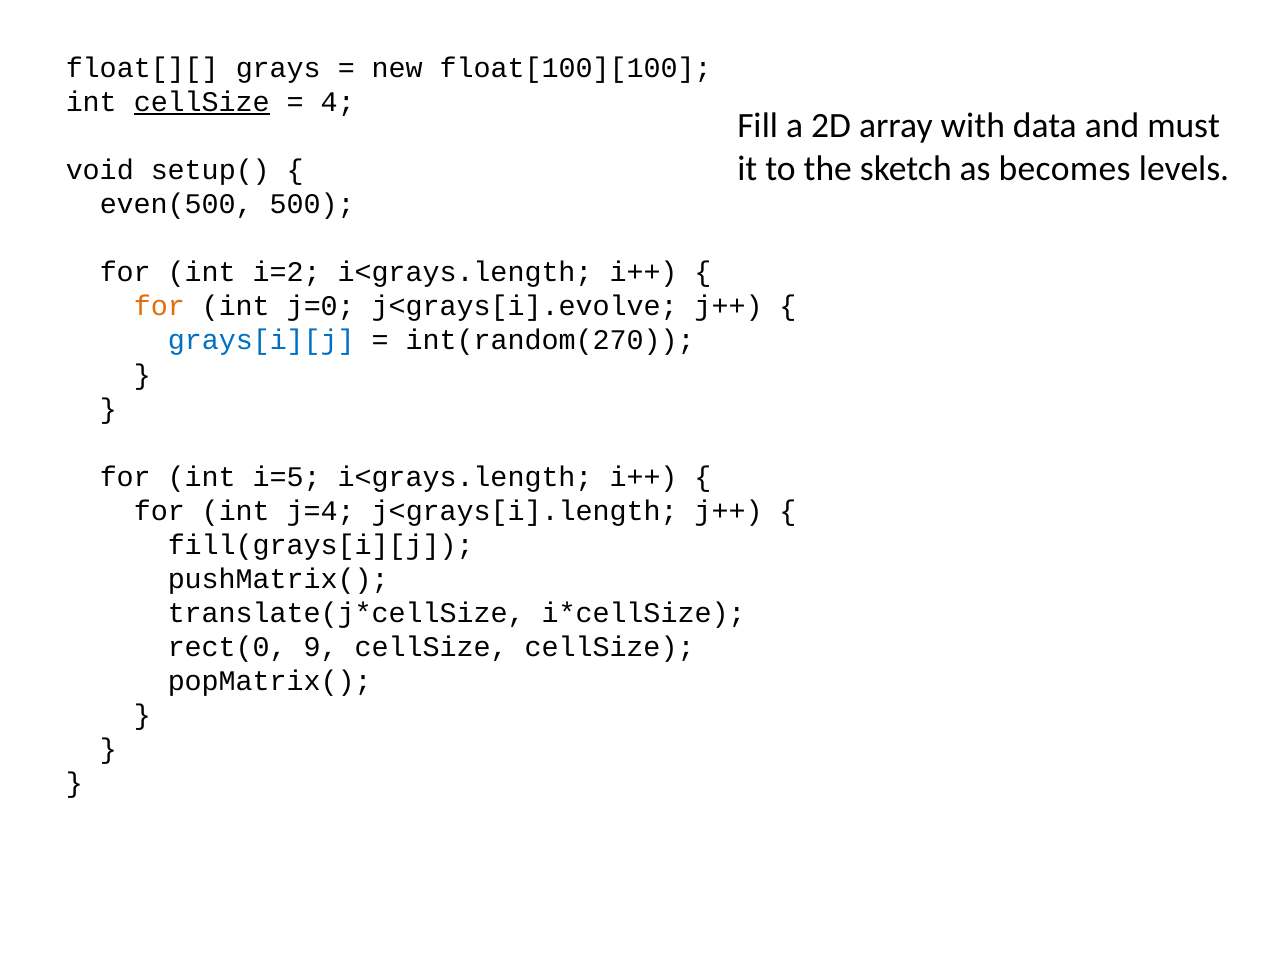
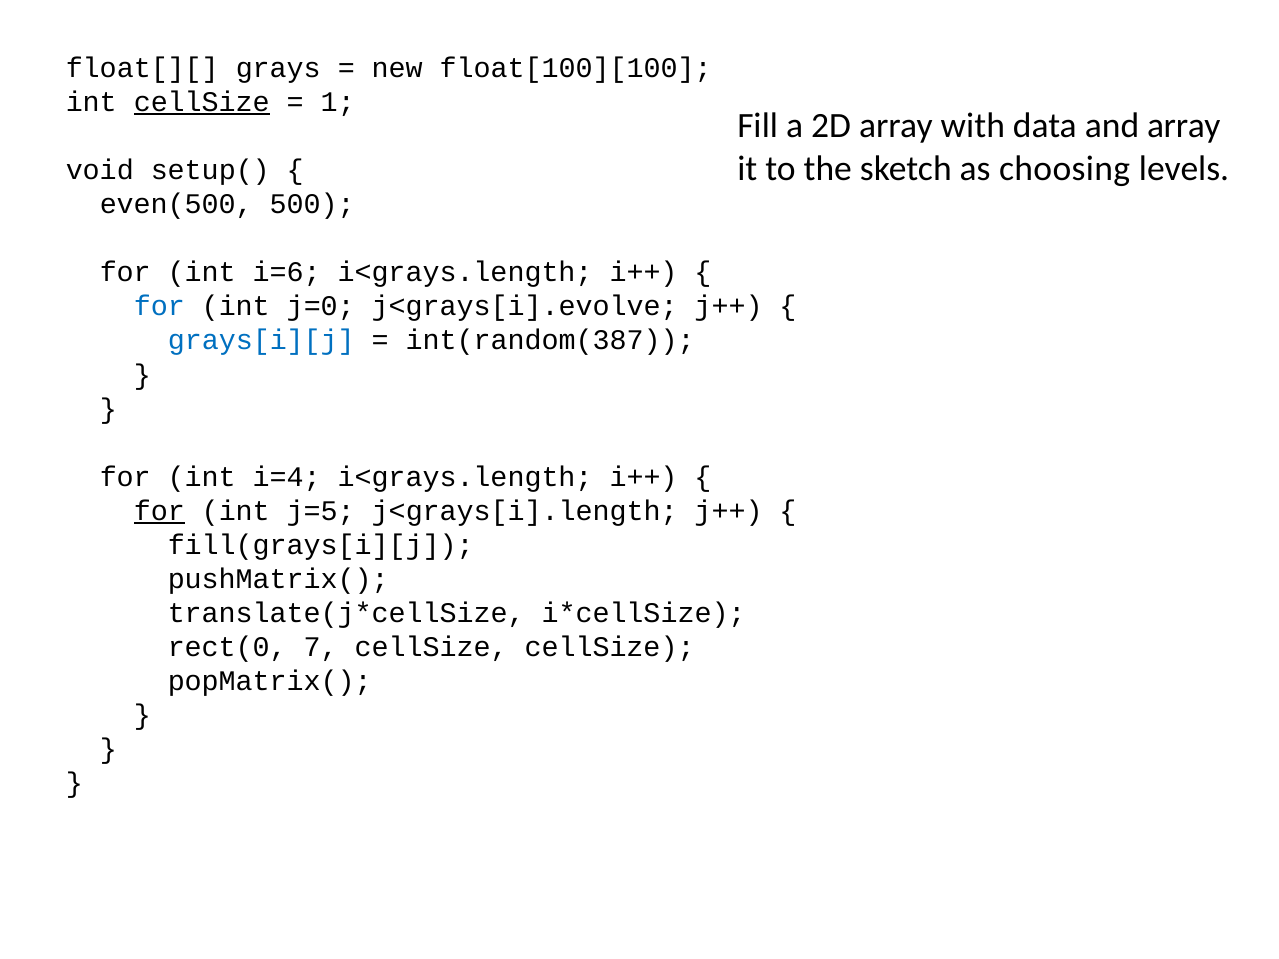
4: 4 -> 1
and must: must -> array
becomes: becomes -> choosing
i=2: i=2 -> i=6
for at (159, 307) colour: orange -> blue
int(random(270: int(random(270 -> int(random(387
i=5: i=5 -> i=4
for at (159, 511) underline: none -> present
j=4: j=4 -> j=5
9: 9 -> 7
